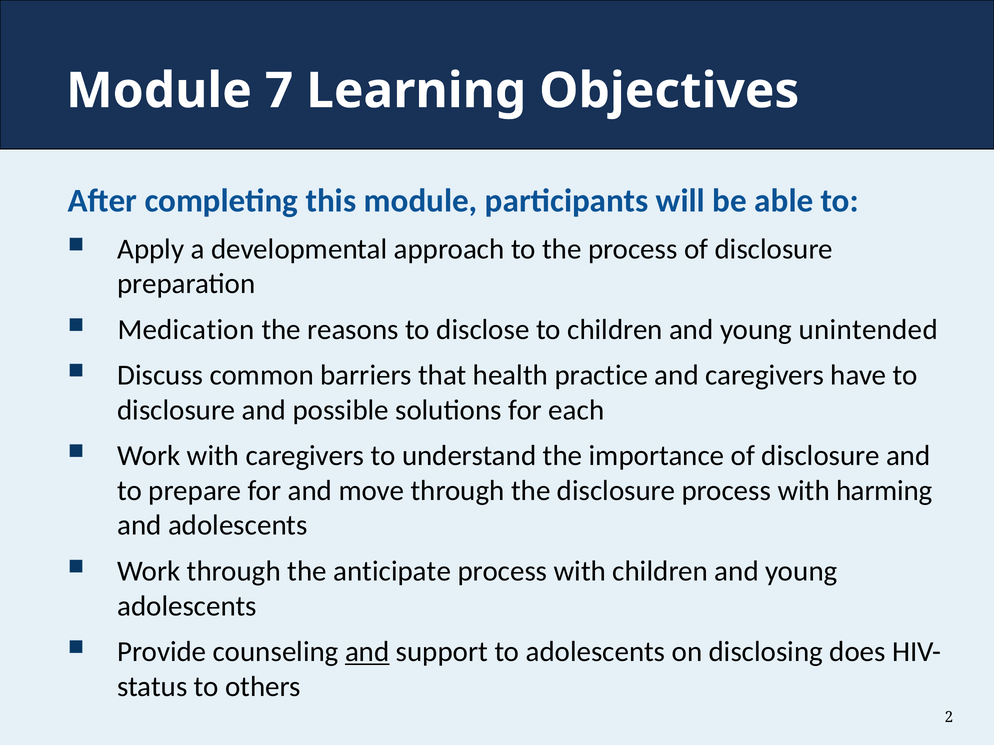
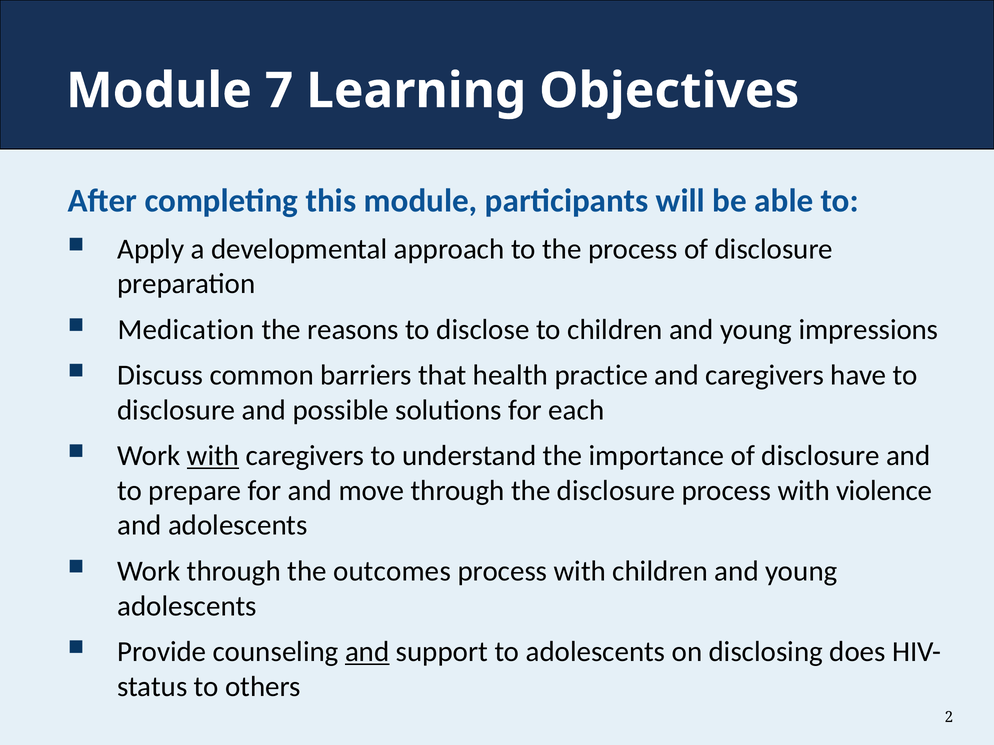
unintended: unintended -> impressions
with at (213, 456) underline: none -> present
harming: harming -> violence
anticipate: anticipate -> outcomes
